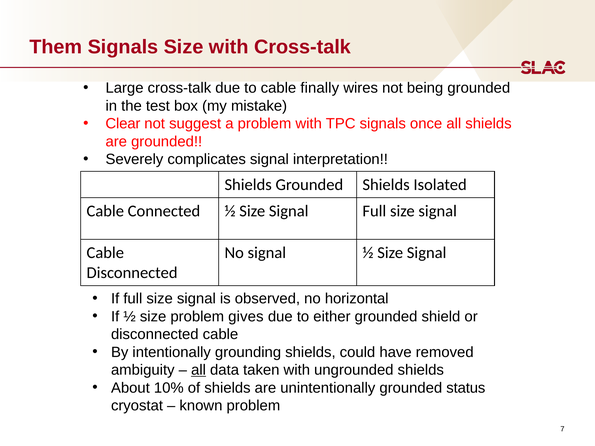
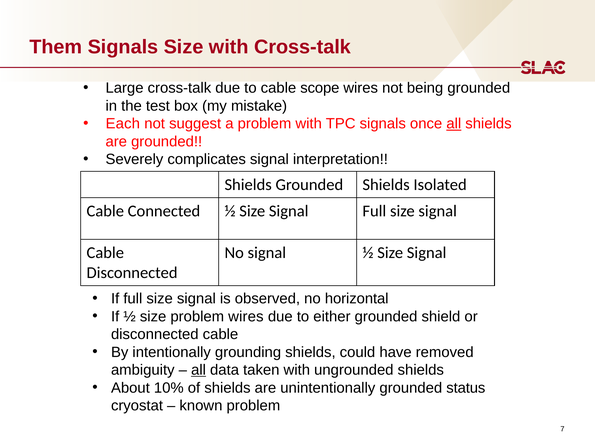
finally: finally -> scope
Clear: Clear -> Each
all at (454, 124) underline: none -> present
problem gives: gives -> wires
